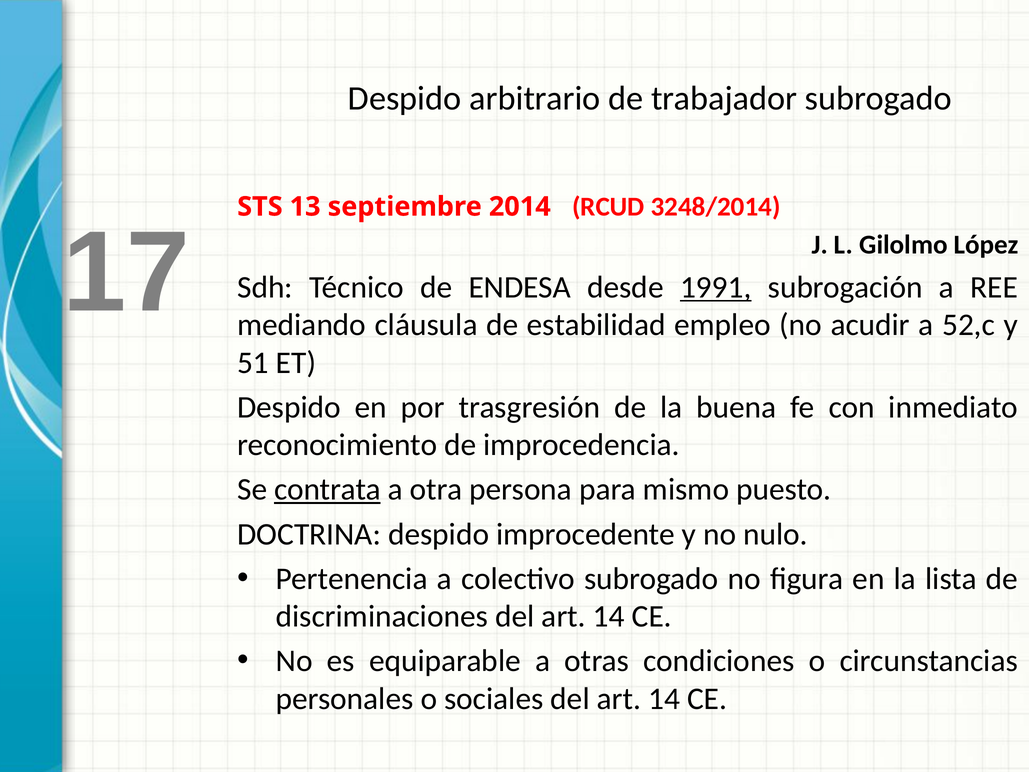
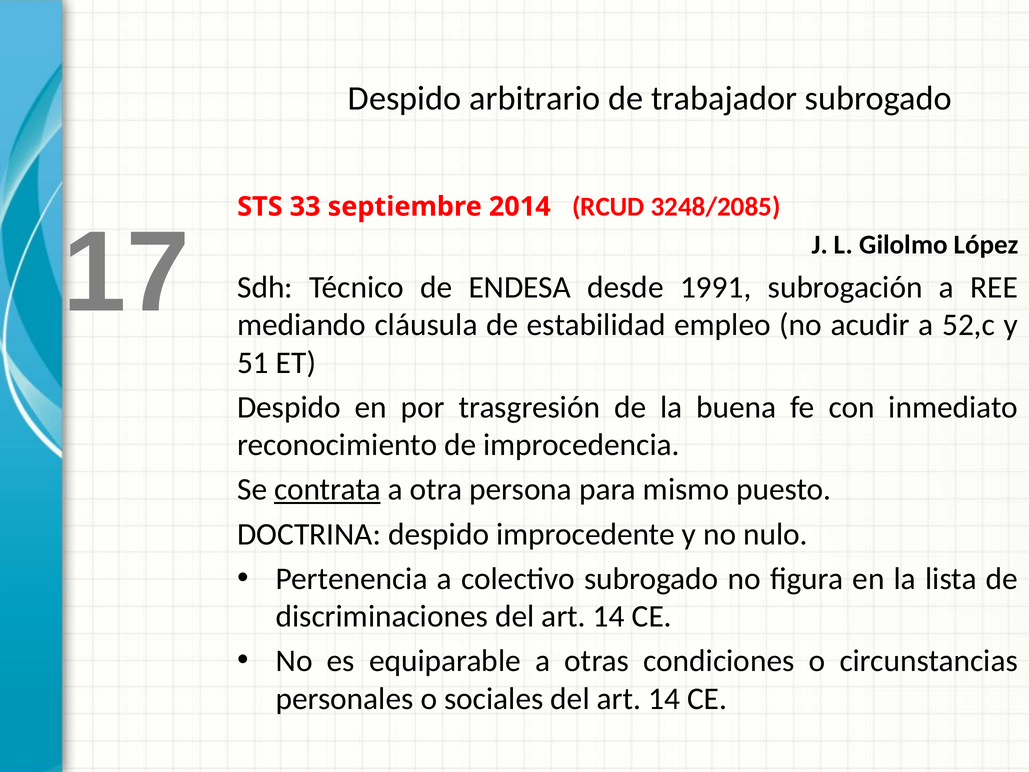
13: 13 -> 33
3248/2014: 3248/2014 -> 3248/2085
1991 underline: present -> none
